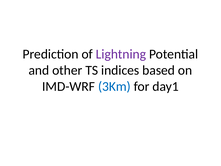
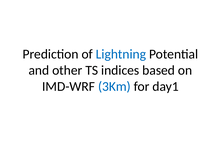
Lightning colour: purple -> blue
